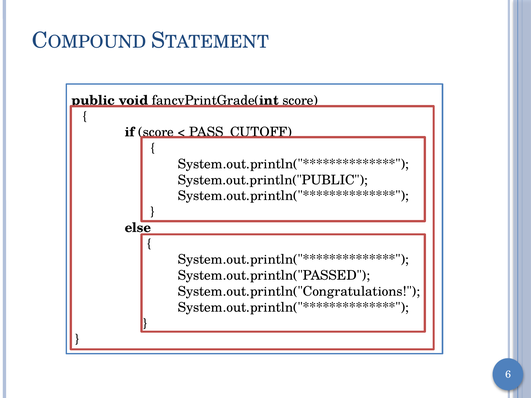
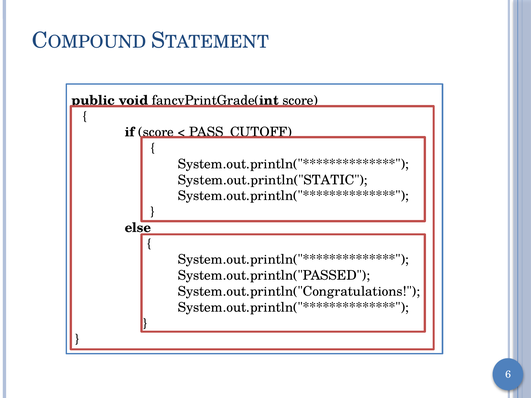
System.out.println("PUBLIC: System.out.println("PUBLIC -> System.out.println("STATIC
